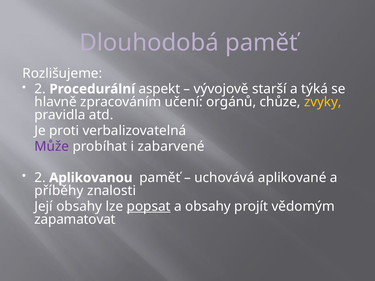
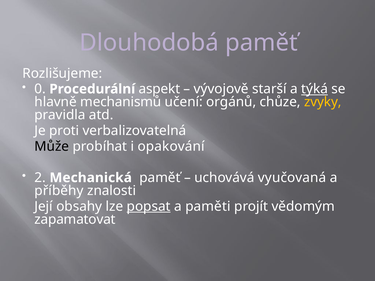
2 at (40, 89): 2 -> 0
týká underline: none -> present
zpracováním: zpracováním -> mechanismů
Může colour: purple -> black
zabarvené: zabarvené -> opakování
Aplikovanou: Aplikovanou -> Mechanická
aplikované: aplikované -> vyučovaná
a obsahy: obsahy -> paměti
